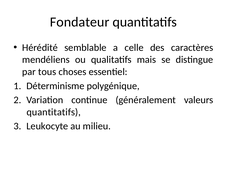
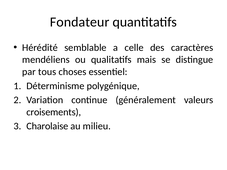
quantitatifs at (54, 112): quantitatifs -> croisements
Leukocyte: Leukocyte -> Charolaise
